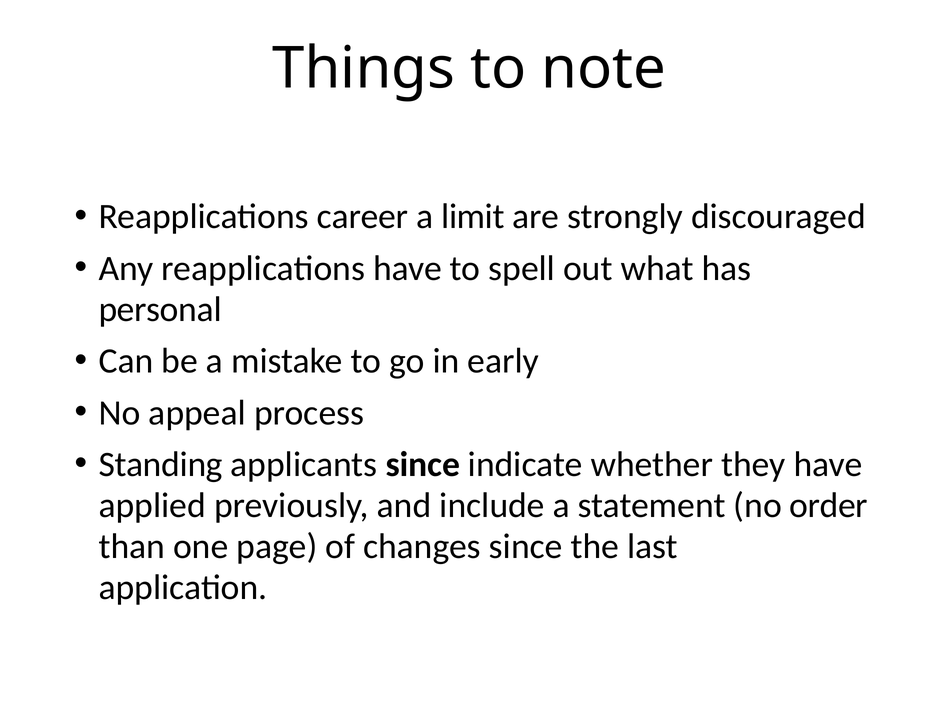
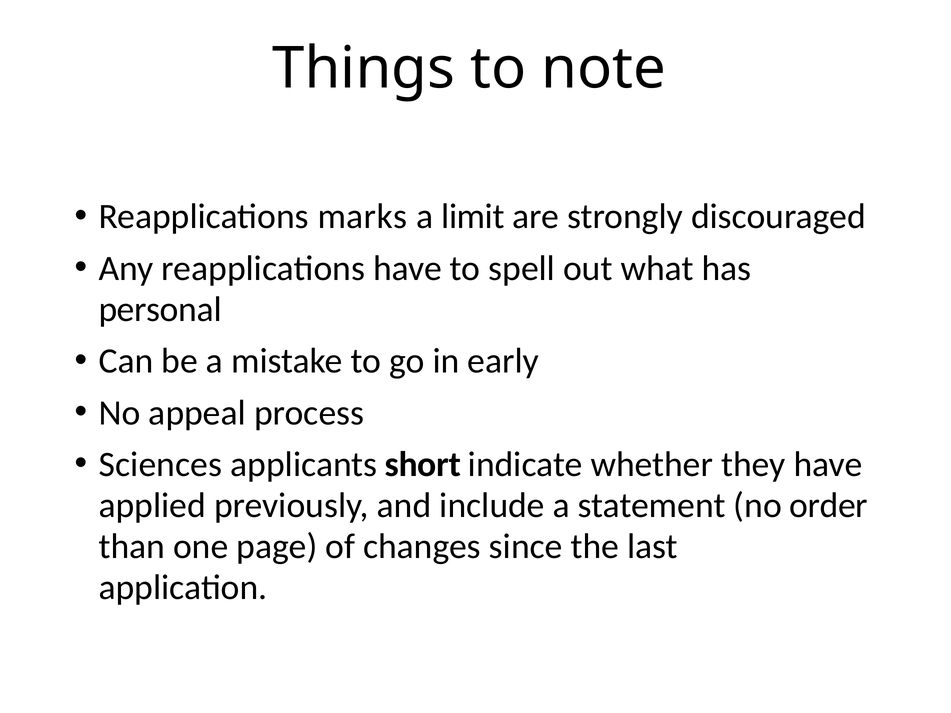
career: career -> marks
Standing: Standing -> Sciences
applicants since: since -> short
